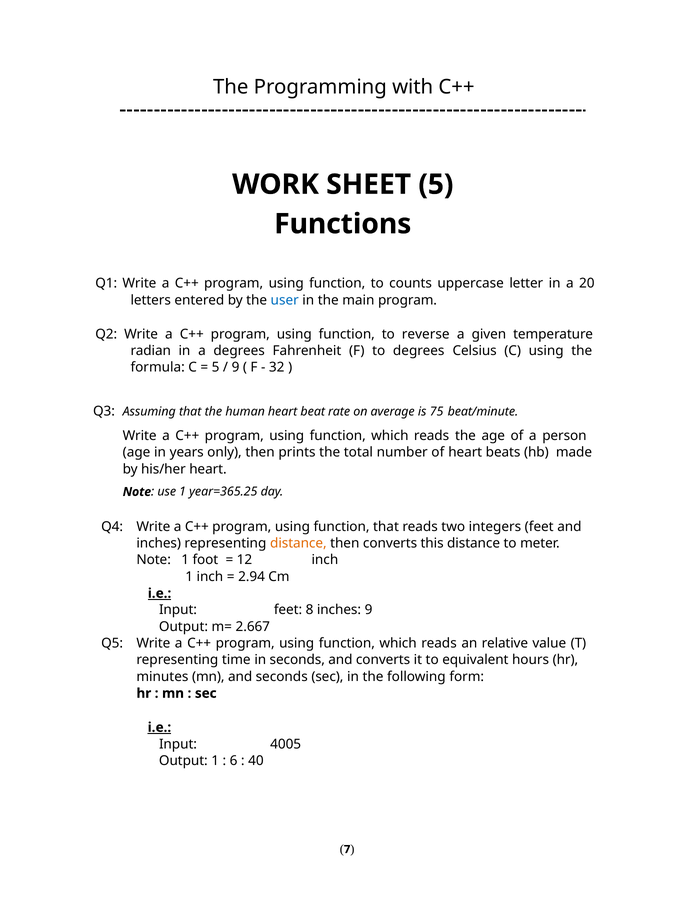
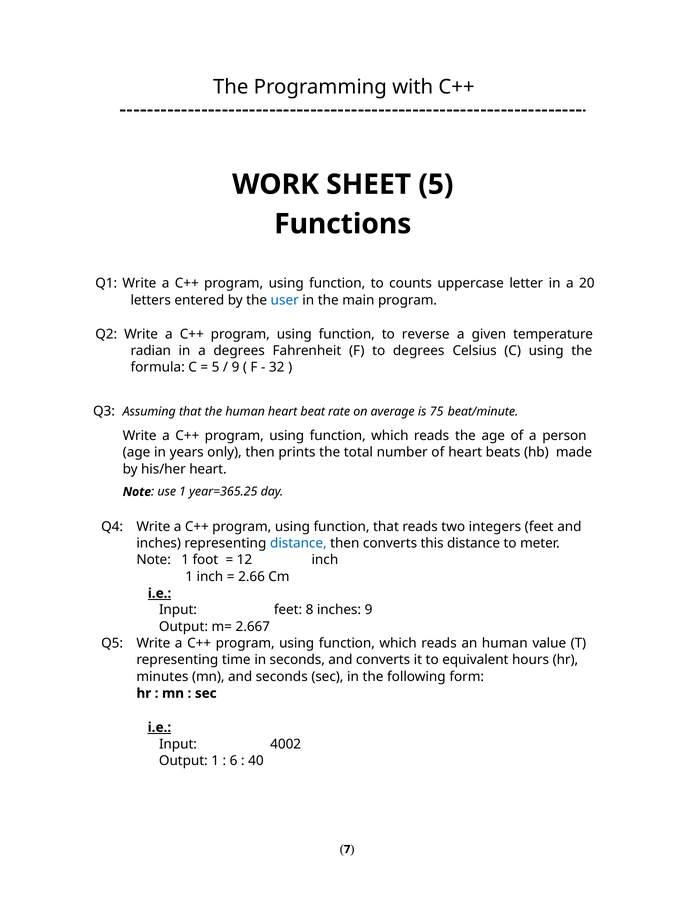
distance at (298, 543) colour: orange -> blue
2.94: 2.94 -> 2.66
an relative: relative -> human
4005: 4005 -> 4002
